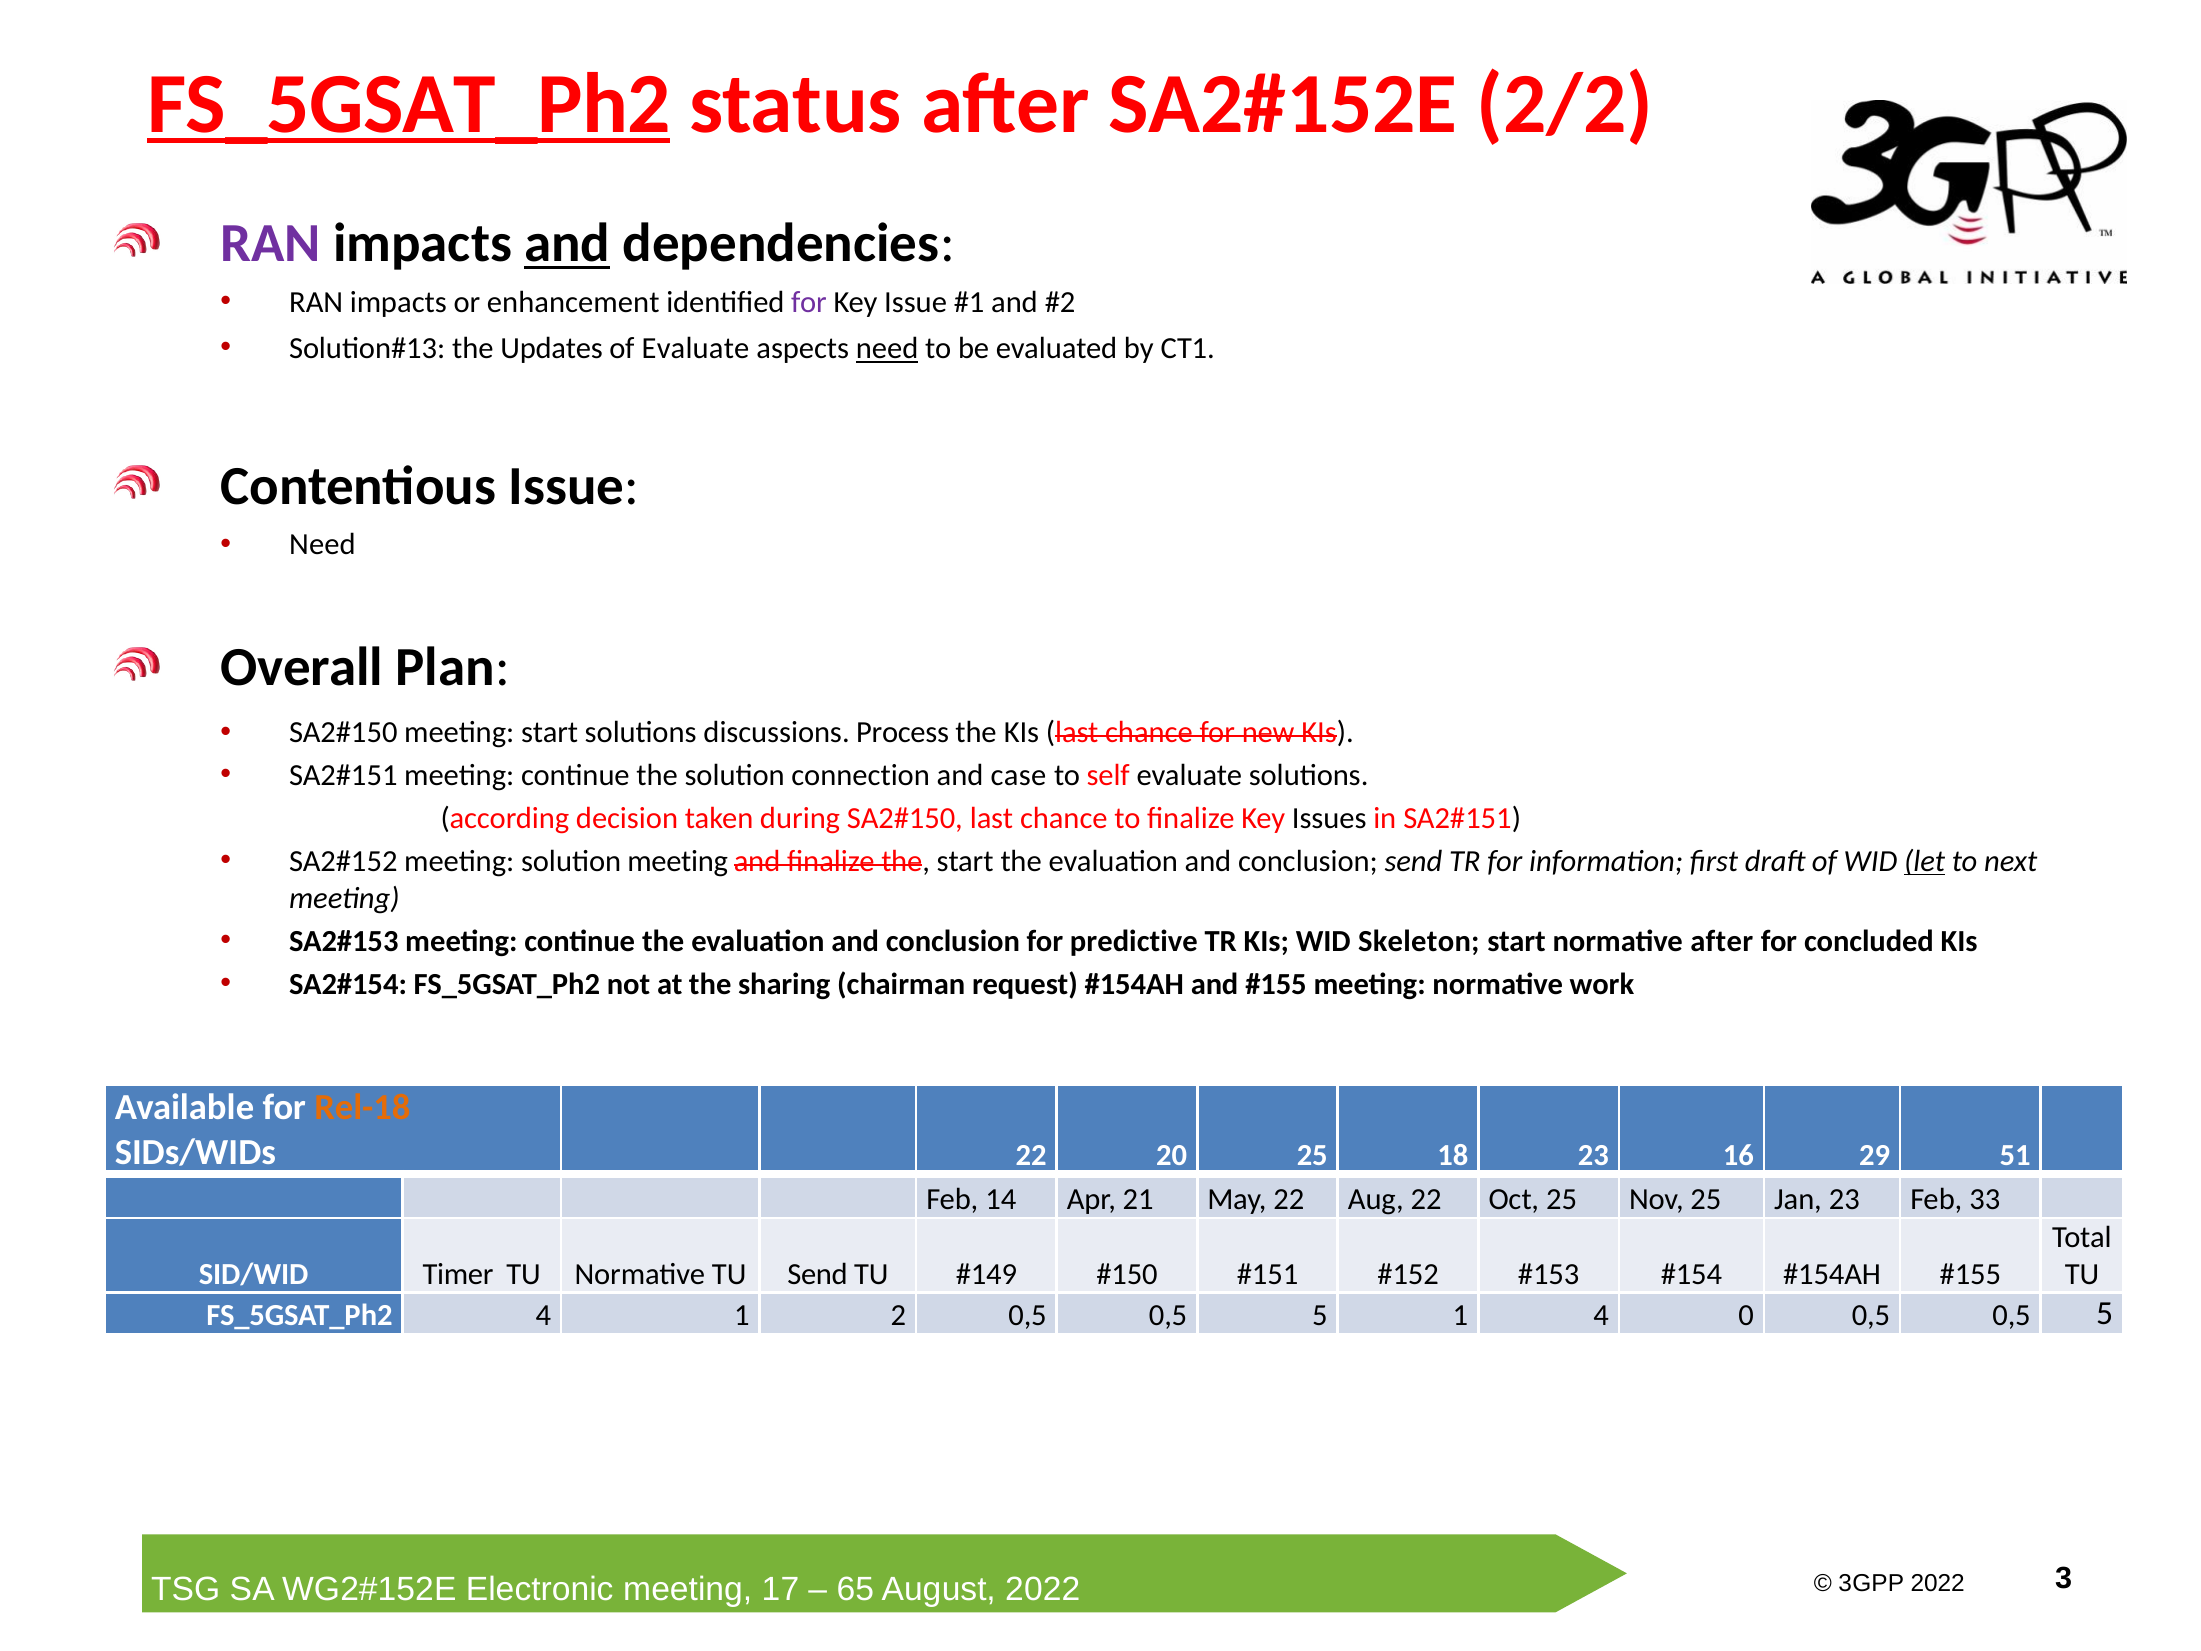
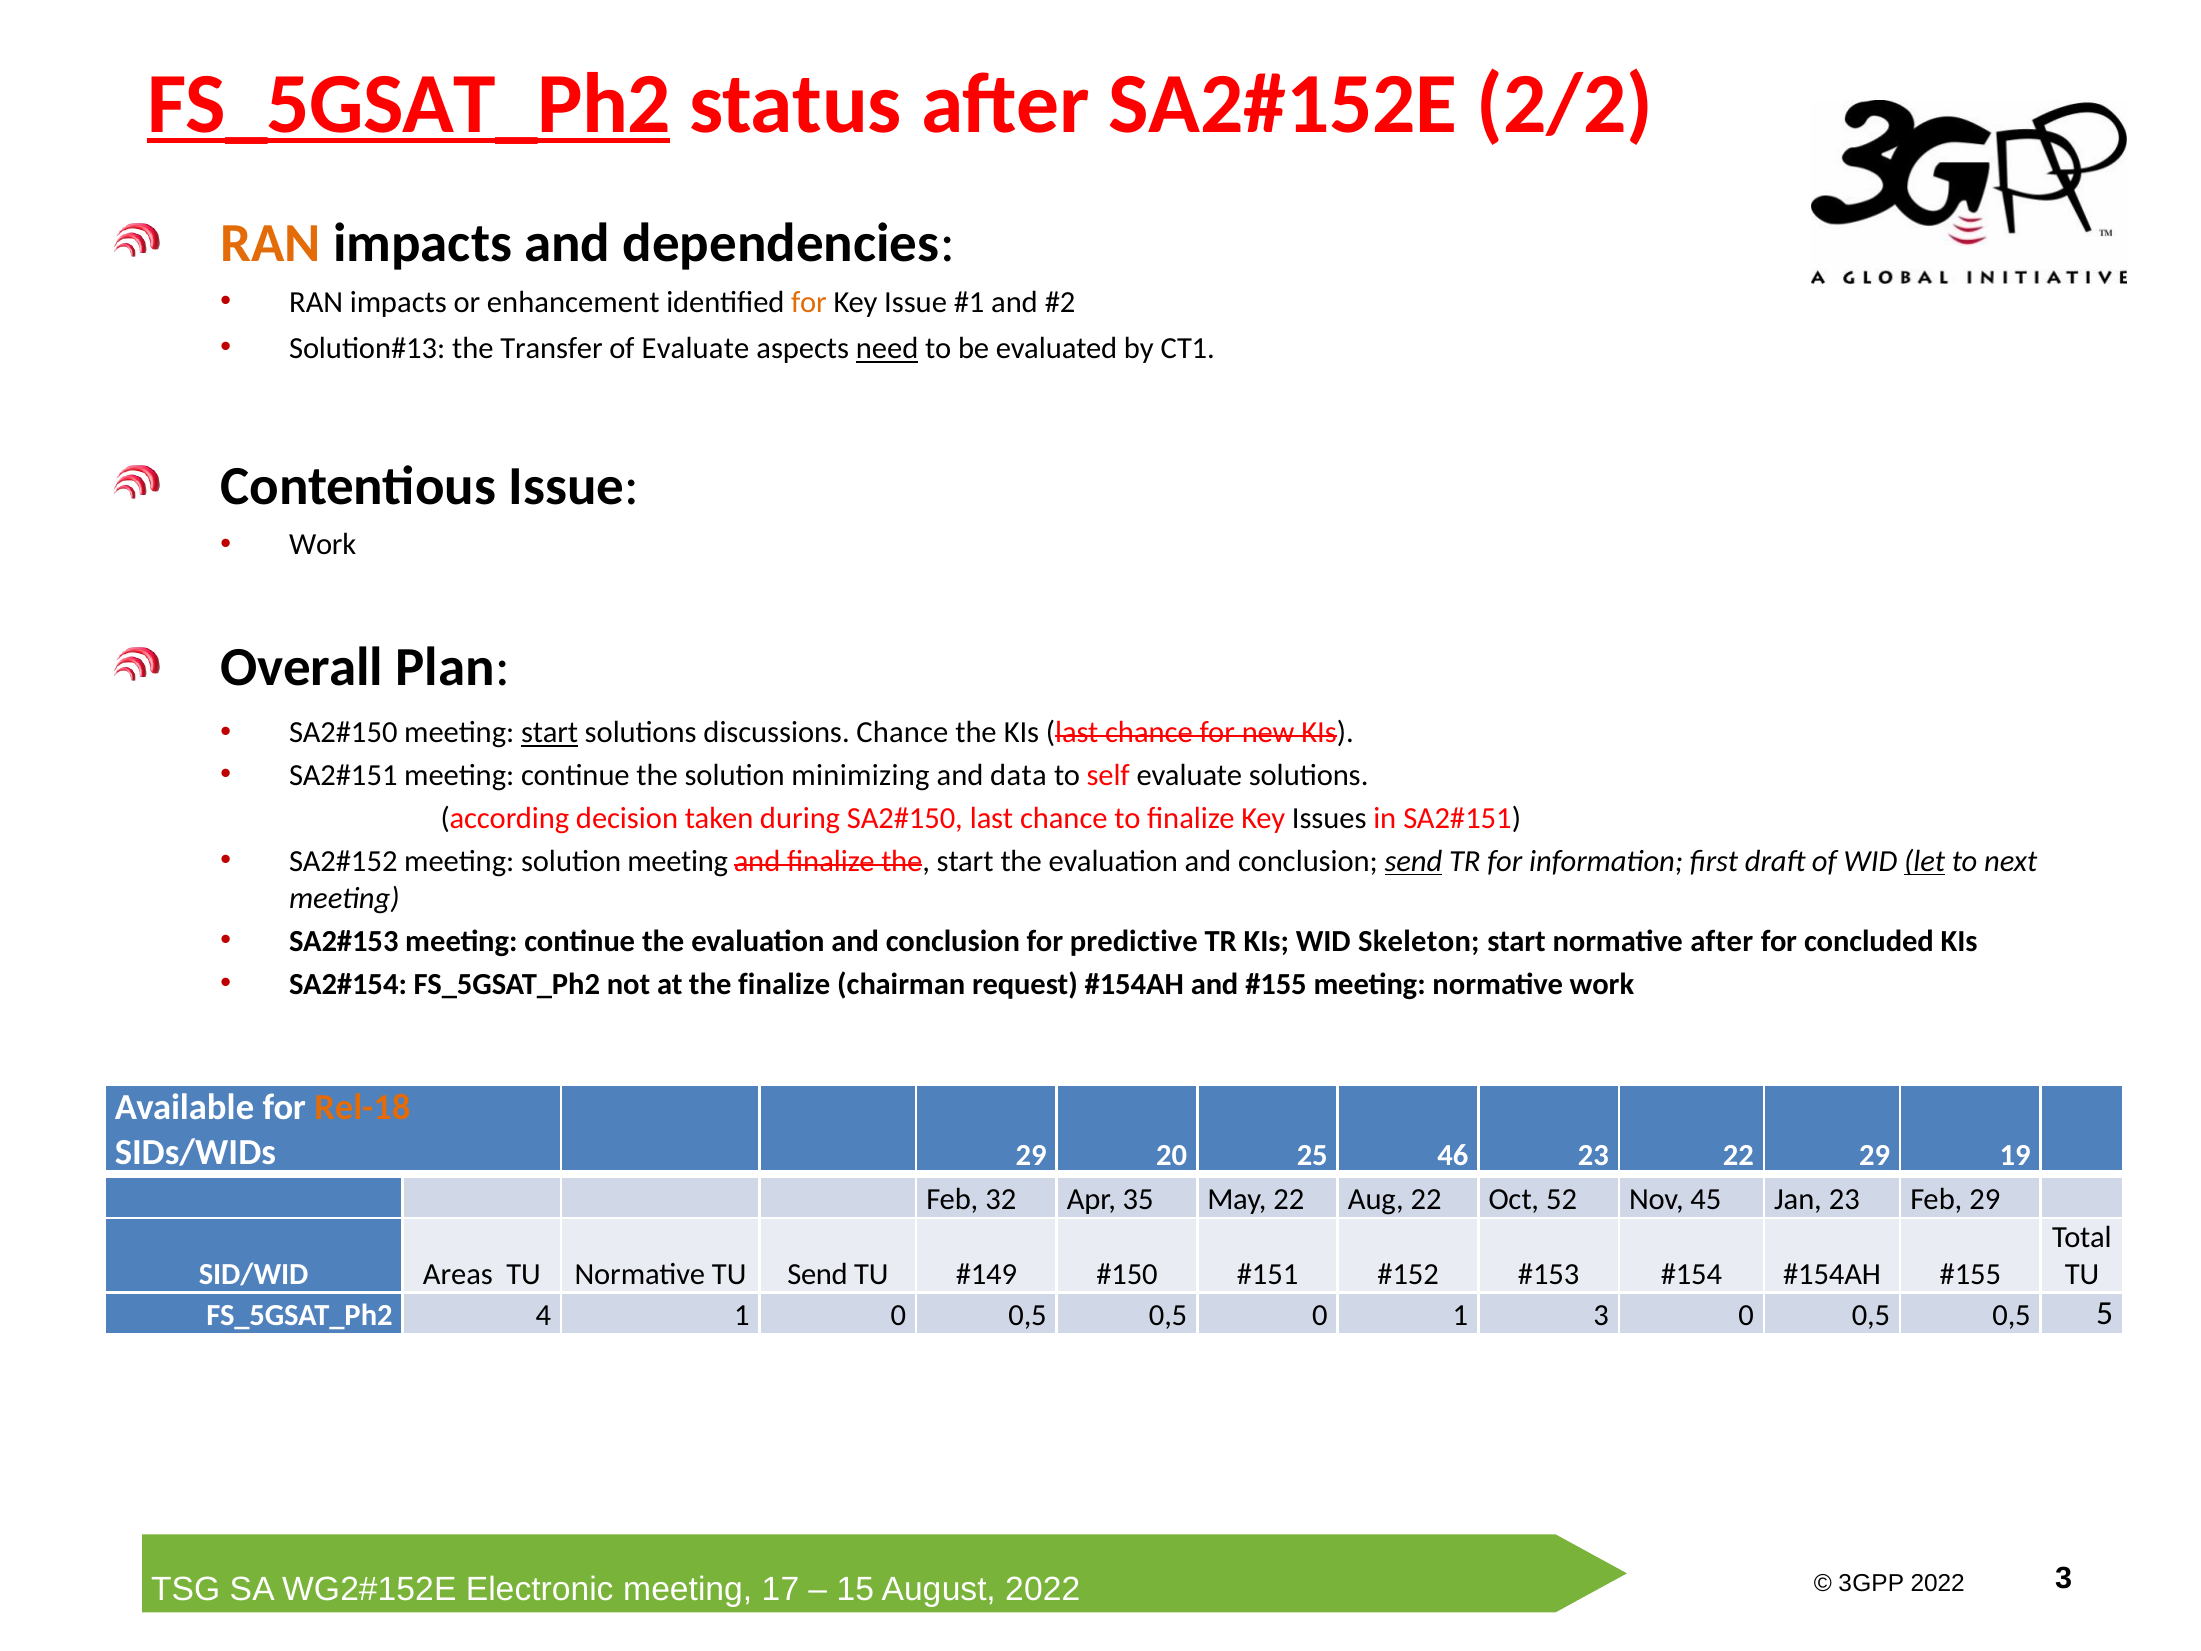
RAN at (271, 244) colour: purple -> orange
and at (567, 244) underline: present -> none
for at (809, 302) colour: purple -> orange
Updates: Updates -> Transfer
Need at (322, 545): Need -> Work
start at (550, 733) underline: none -> present
discussions Process: Process -> Chance
connection: connection -> minimizing
case: case -> data
send at (1413, 861) underline: none -> present
the sharing: sharing -> finalize
SIDs/WIDs 22: 22 -> 29
18: 18 -> 46
23 16: 16 -> 22
51: 51 -> 19
14: 14 -> 32
21: 21 -> 35
Oct 25: 25 -> 52
Nov 25: 25 -> 45
Feb 33: 33 -> 29
Timer: Timer -> Areas
1 2: 2 -> 0
5 at (1320, 1315): 5 -> 0
1 4: 4 -> 3
65: 65 -> 15
